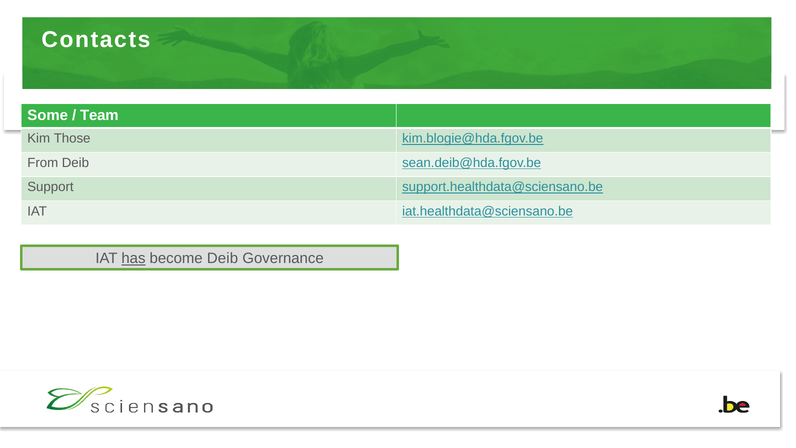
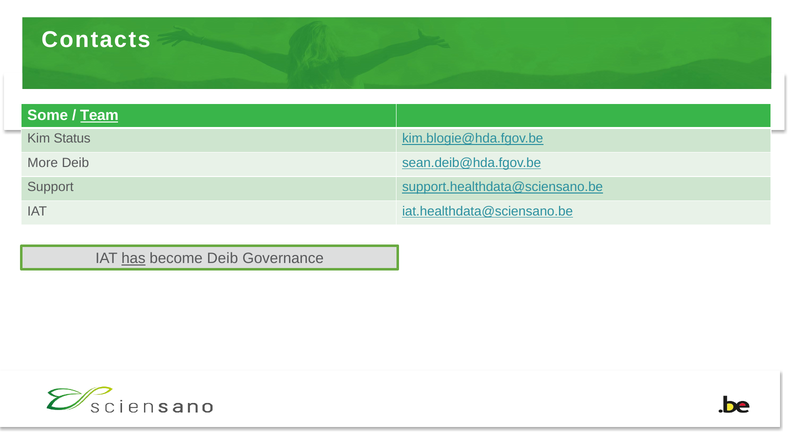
Team underline: none -> present
Those: Those -> Status
From: From -> More
